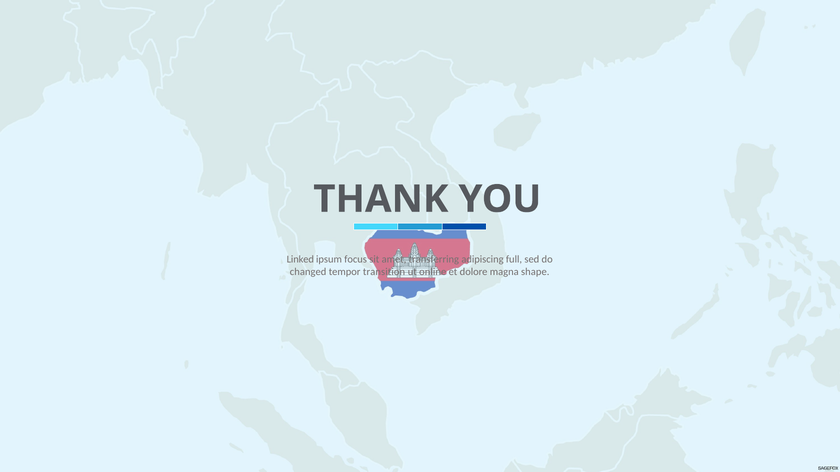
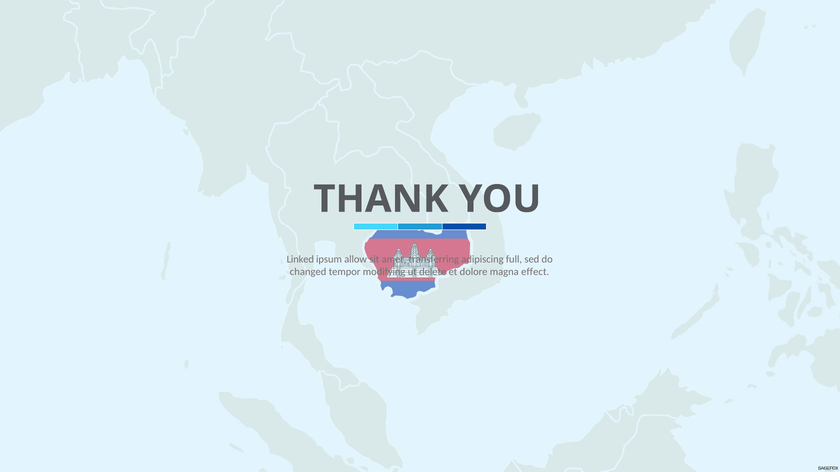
focus: focus -> allow
transition: transition -> modifying
online: online -> delete
shape: shape -> effect
